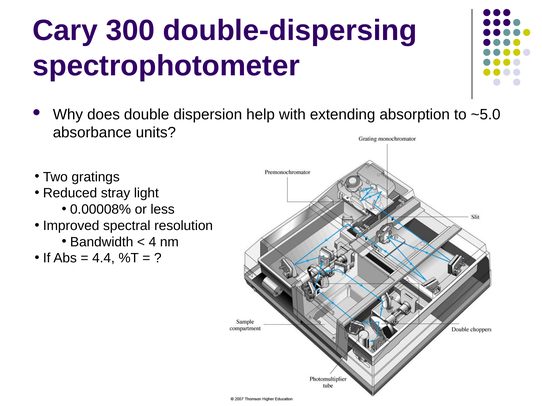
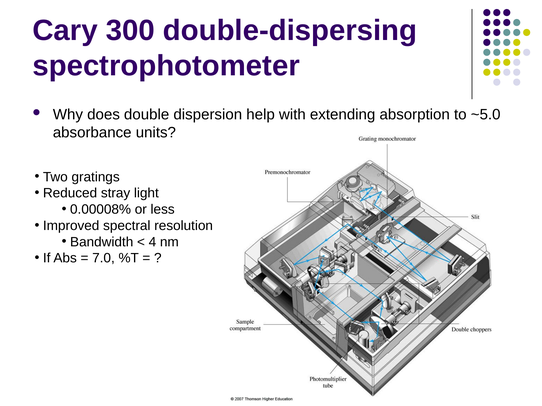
4.4: 4.4 -> 7.0
